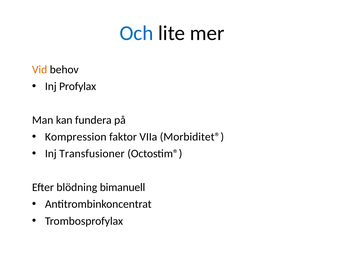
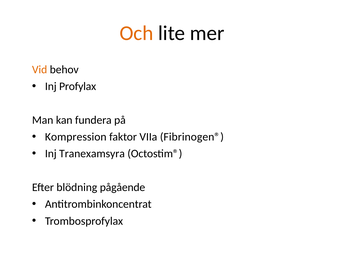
Och colour: blue -> orange
Morbiditet®: Morbiditet® -> Fibrinogen®
Transfusioner: Transfusioner -> Tranexamsyra
bimanuell: bimanuell -> pågående
